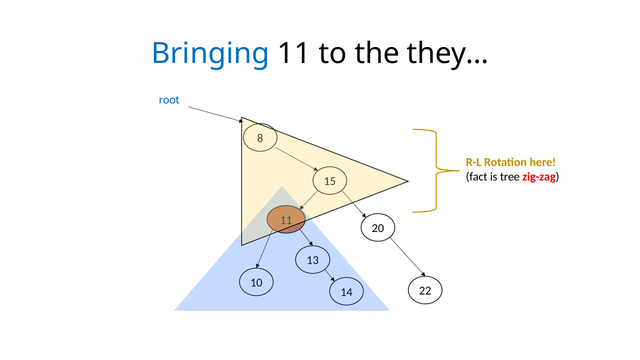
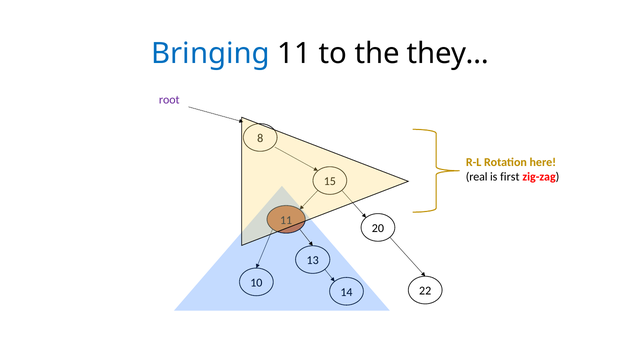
root colour: blue -> purple
fact: fact -> real
tree: tree -> first
